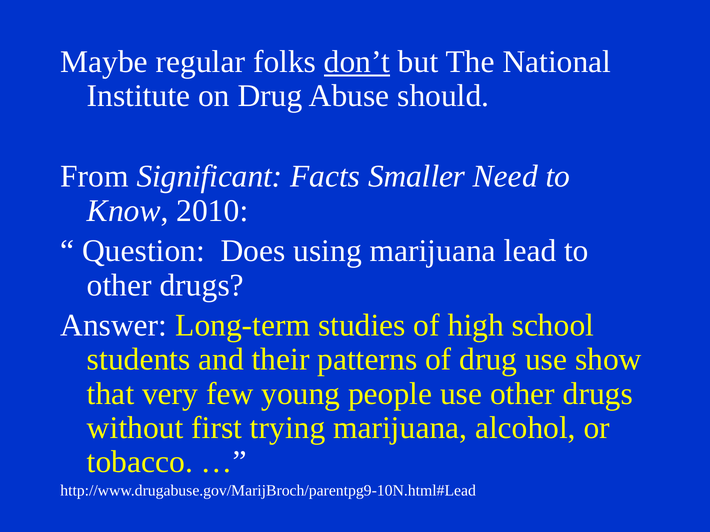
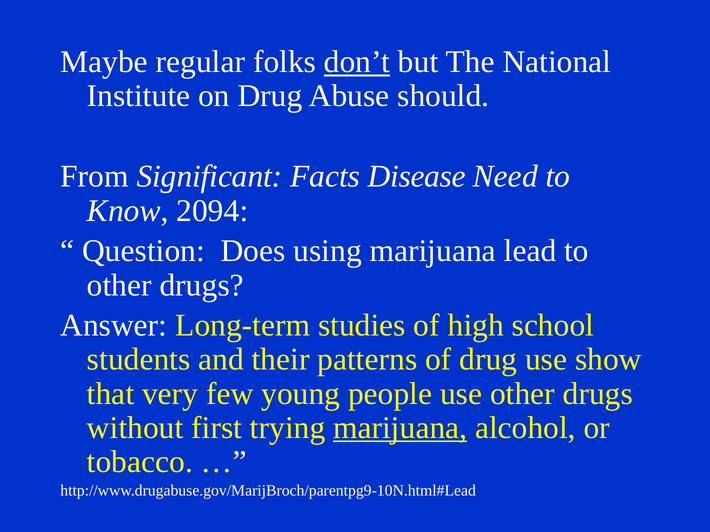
Smaller: Smaller -> Disease
2010: 2010 -> 2094
marijuana at (400, 428) underline: none -> present
